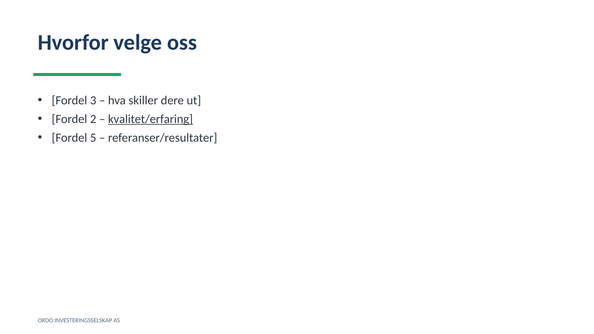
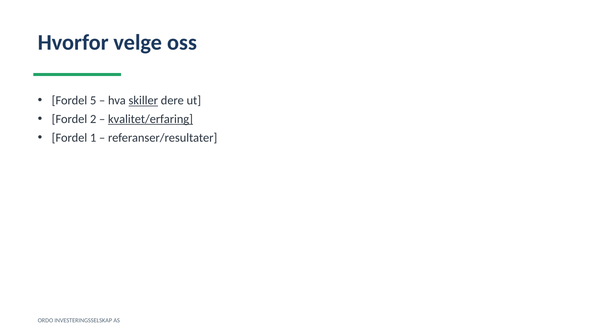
3: 3 -> 5
skiller underline: none -> present
5: 5 -> 1
